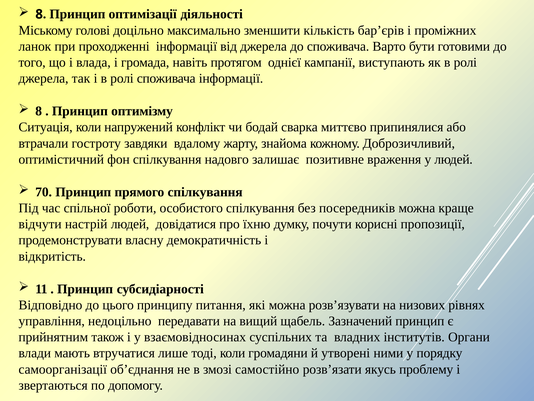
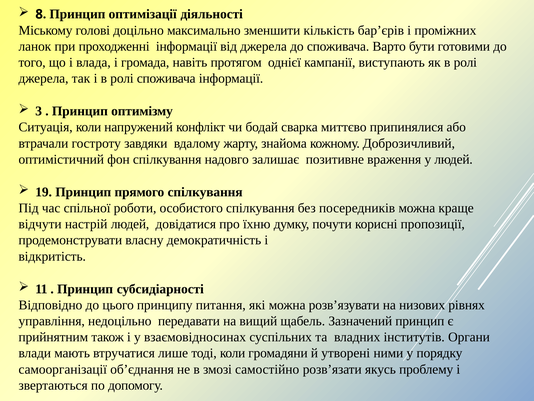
8 at (39, 111): 8 -> 3
70: 70 -> 19
